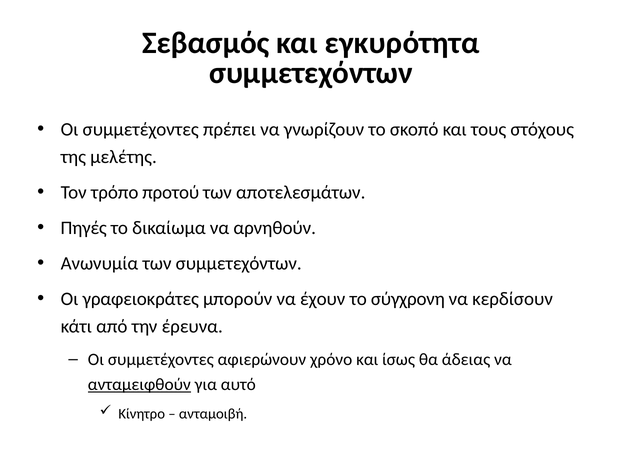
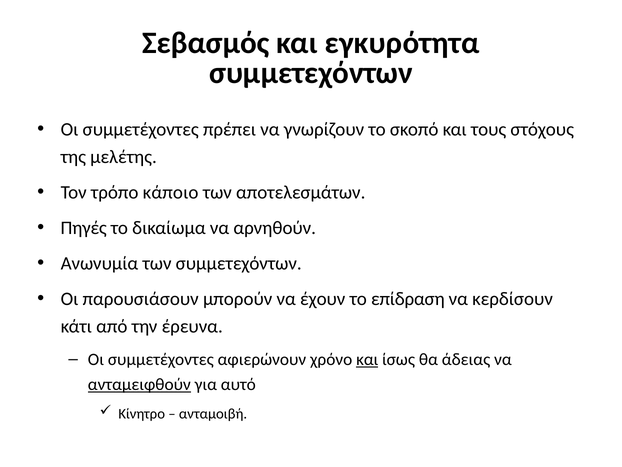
προτού: προτού -> κάποιο
γραφειοκράτες: γραφειοκράτες -> παρουσιάσουν
σύγχρονη: σύγχρονη -> επίδραση
και at (367, 359) underline: none -> present
